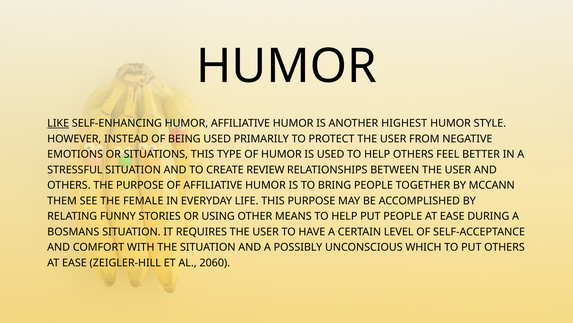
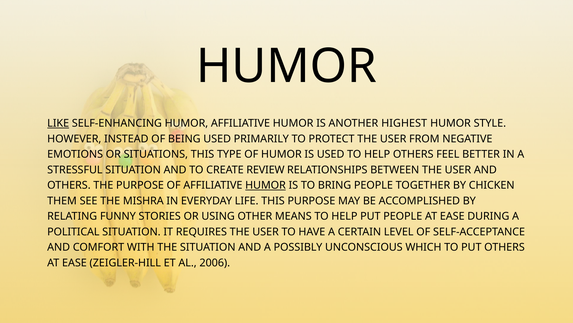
HUMOR at (266, 185) underline: none -> present
MCCANN: MCCANN -> CHICKEN
FEMALE: FEMALE -> MISHRA
BOSMANS: BOSMANS -> POLITICAL
2060: 2060 -> 2006
